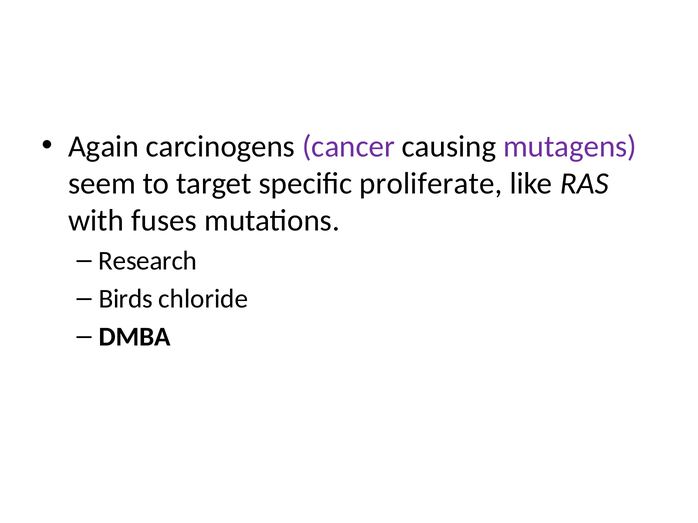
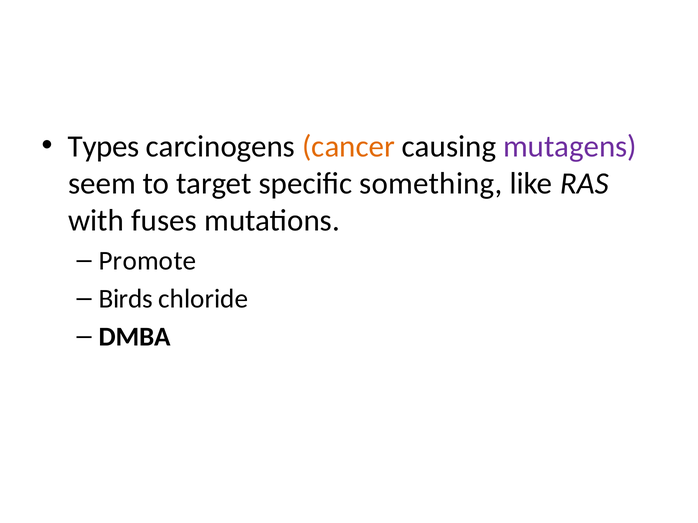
Again: Again -> Types
cancer colour: purple -> orange
proliferate: proliferate -> something
Research: Research -> Promote
